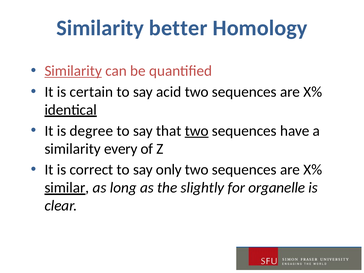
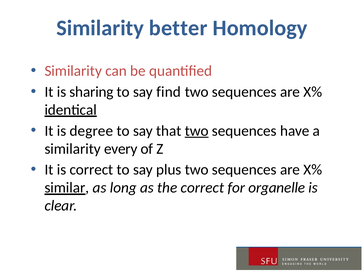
Similarity at (73, 71) underline: present -> none
certain: certain -> sharing
acid: acid -> find
only: only -> plus
the slightly: slightly -> correct
